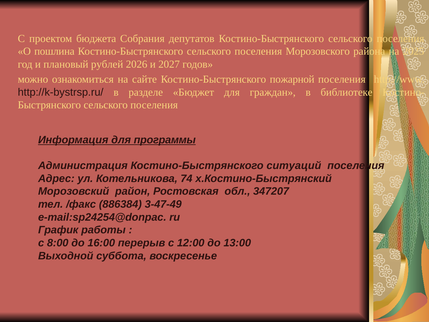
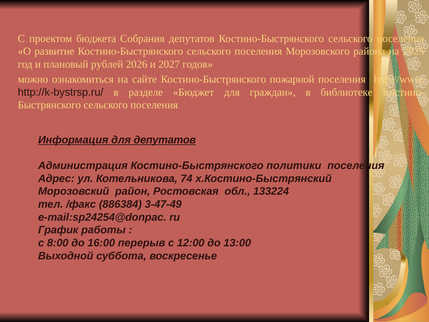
пошлина: пошлина -> развитие
для программы: программы -> депутатов
ситуаций: ситуаций -> политики
347207: 347207 -> 133224
